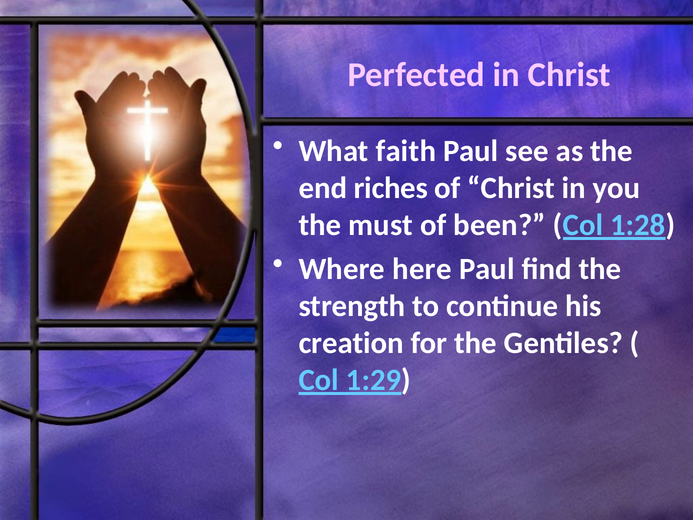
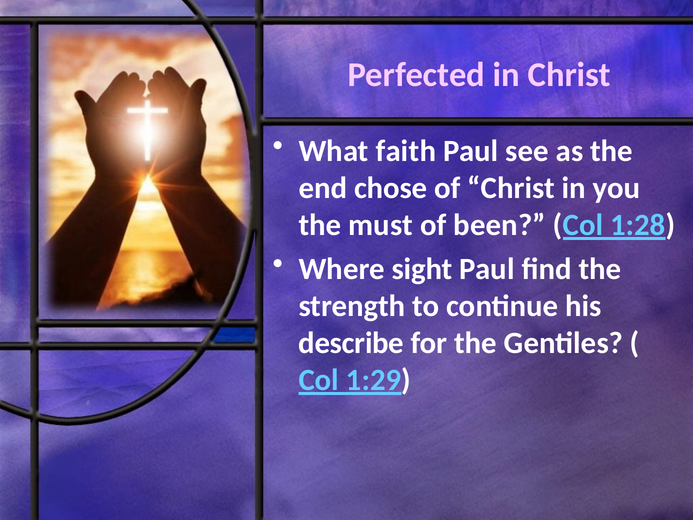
riches: riches -> chose
here: here -> sight
creation: creation -> describe
